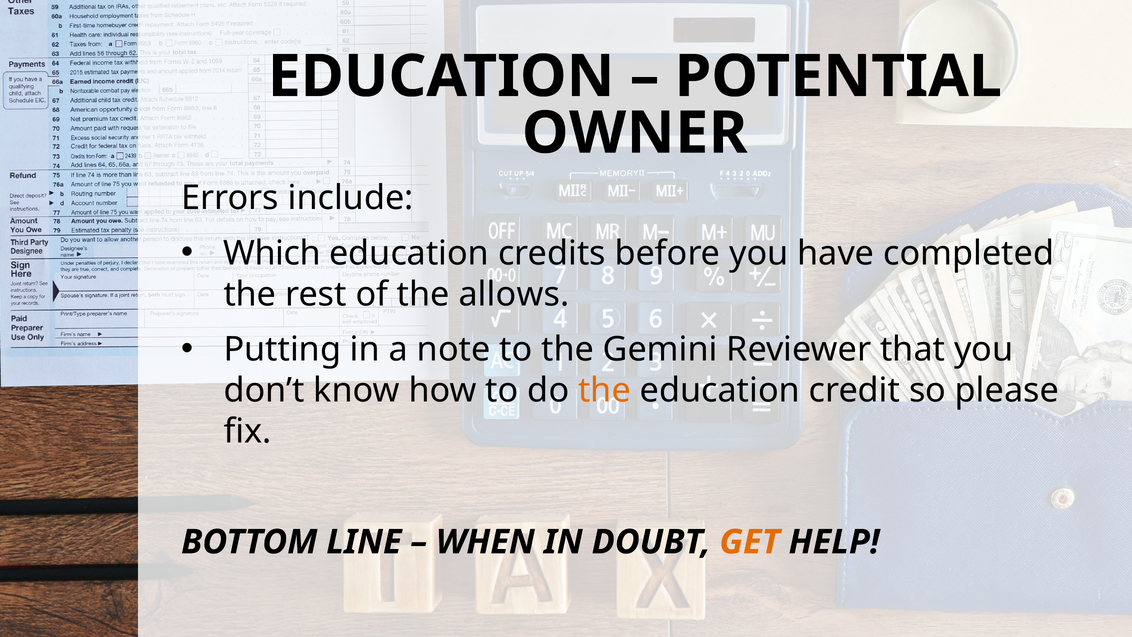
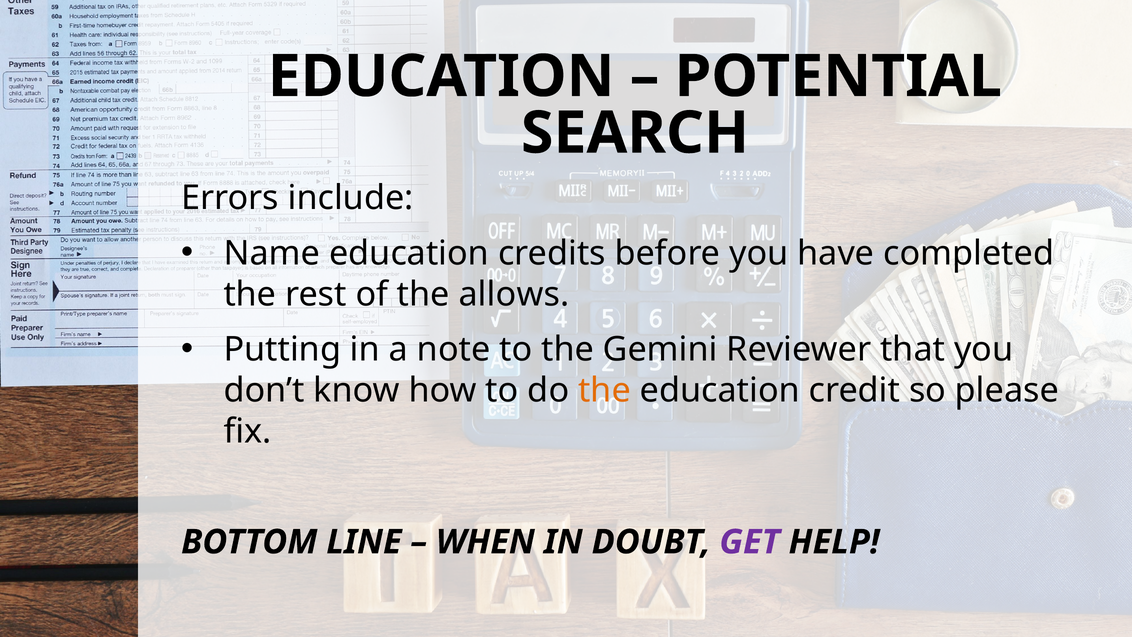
OWNER: OWNER -> SEARCH
Which: Which -> Name
GET colour: orange -> purple
